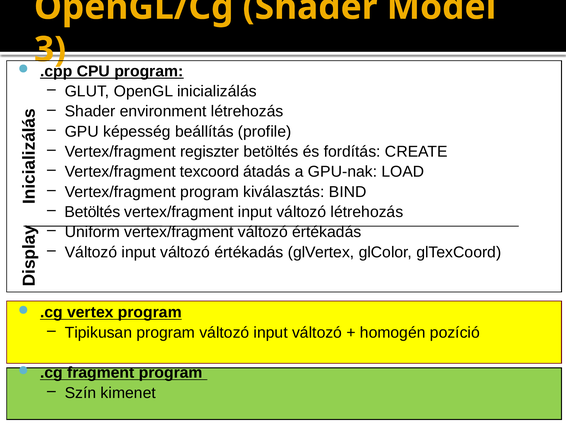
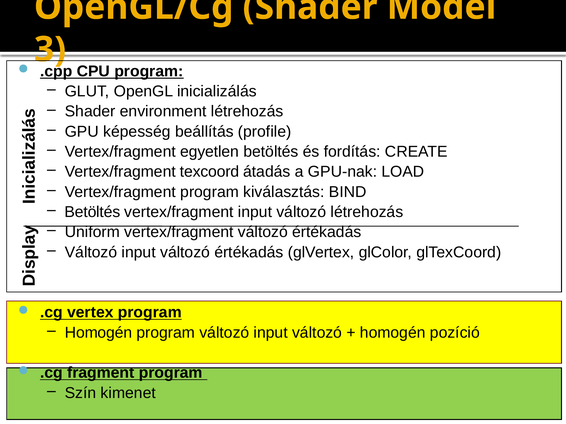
regiszter: regiszter -> egyetlen
Tipikusan at (98, 333): Tipikusan -> Homogén
